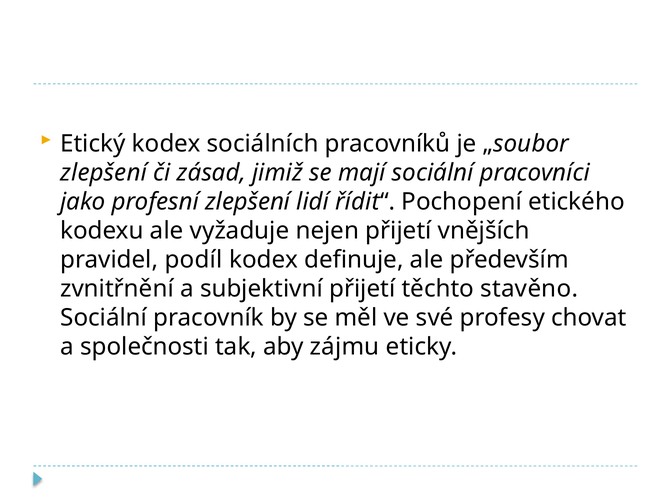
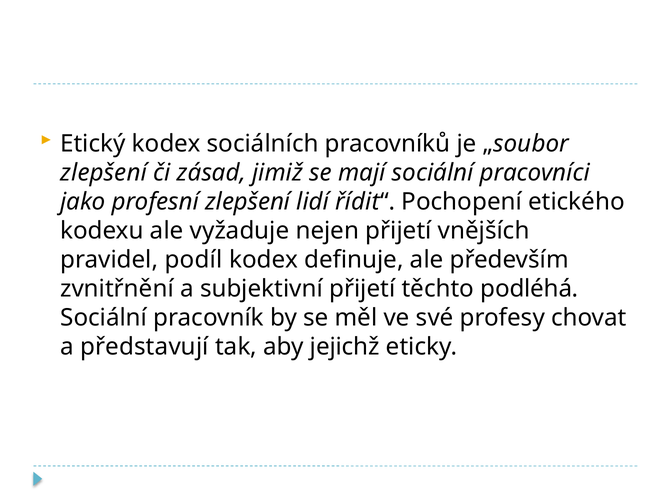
stavěno: stavěno -> podléhá
společnosti: společnosti -> představují
zájmu: zájmu -> jejichž
